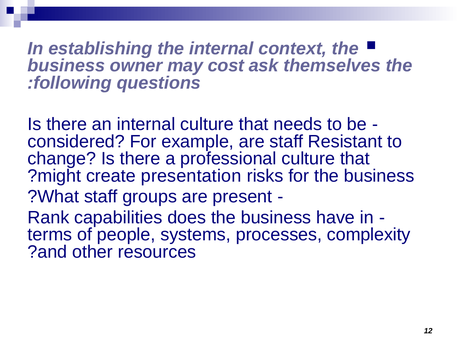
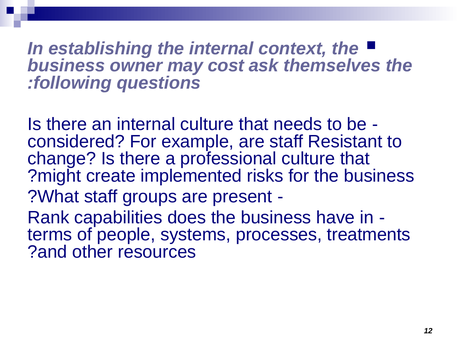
presentation: presentation -> implemented
complexity: complexity -> treatments
